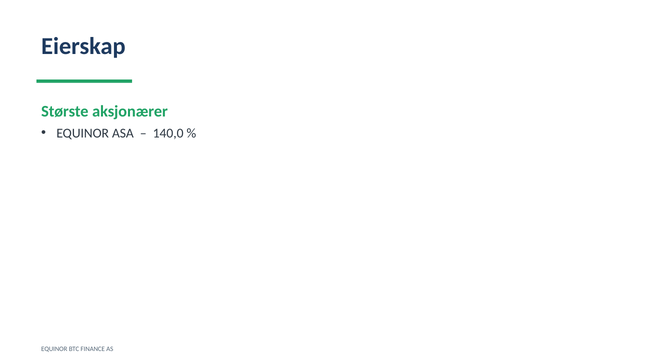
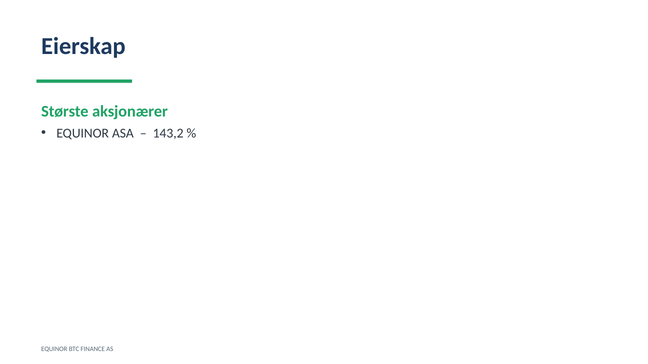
140,0: 140,0 -> 143,2
